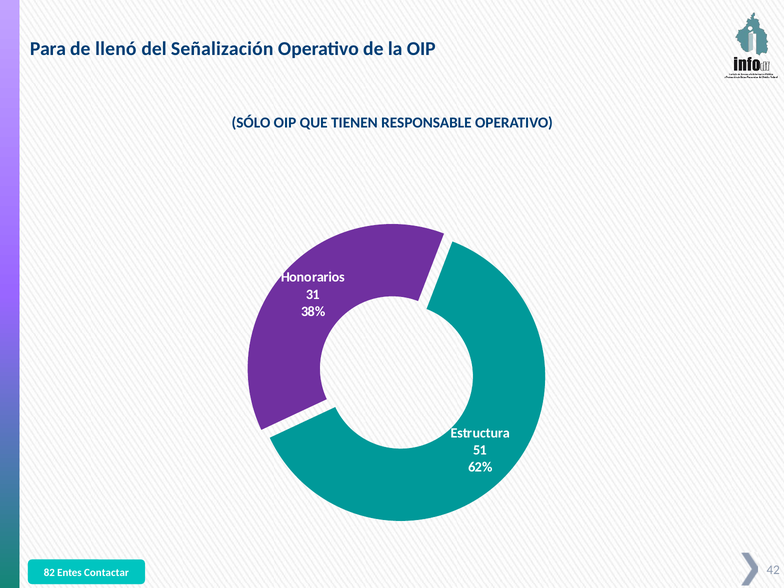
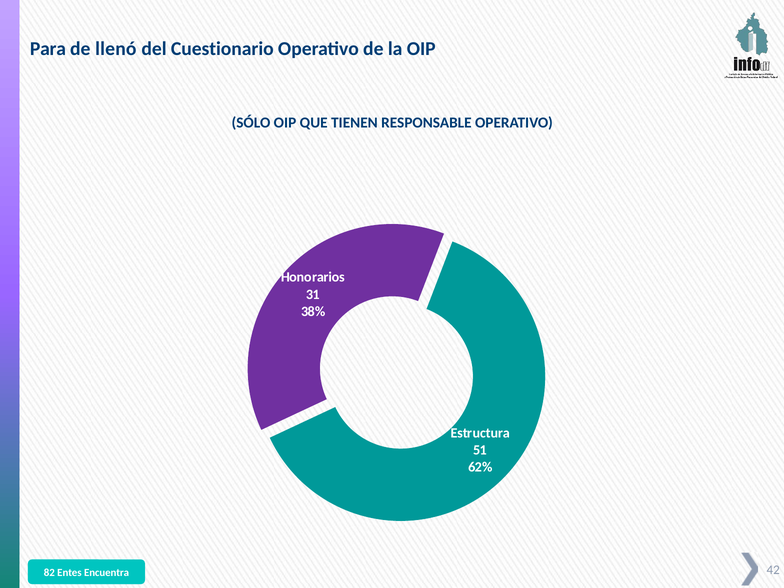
Señalización: Señalización -> Cuestionario
Contactar: Contactar -> Encuentra
